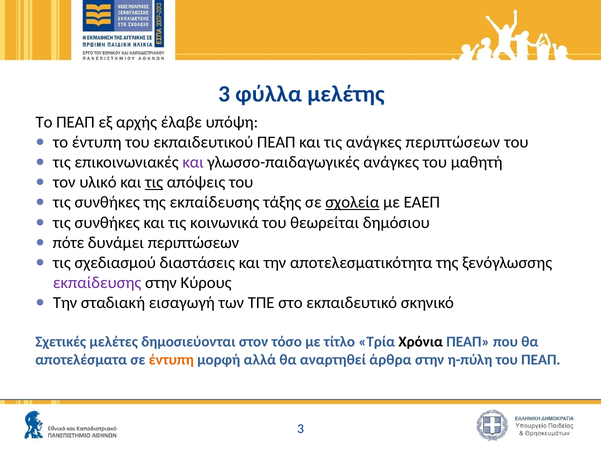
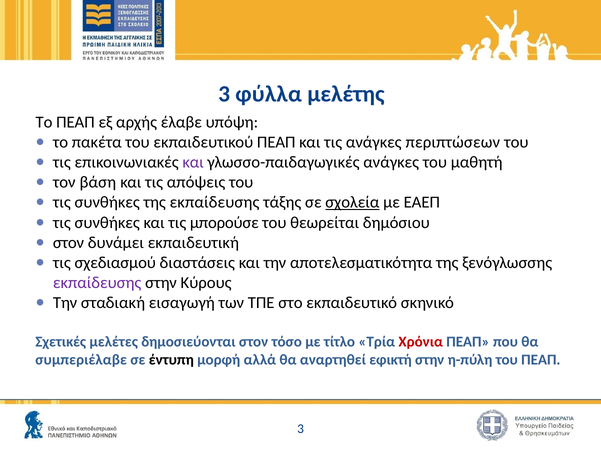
το έντυπη: έντυπη -> πακέτα
υλικό: υλικό -> βάση
τις at (154, 182) underline: present -> none
κοινωνικά: κοινωνικά -> μπορούσε
πότε at (69, 242): πότε -> στον
δυνάμει περιπτώσεων: περιπτώσεων -> εκπαιδευτική
Χρόνια colour: black -> red
αποτελέσματα: αποτελέσματα -> συμπεριέλαβε
έντυπη at (171, 360) colour: orange -> black
άρθρα: άρθρα -> εφικτή
